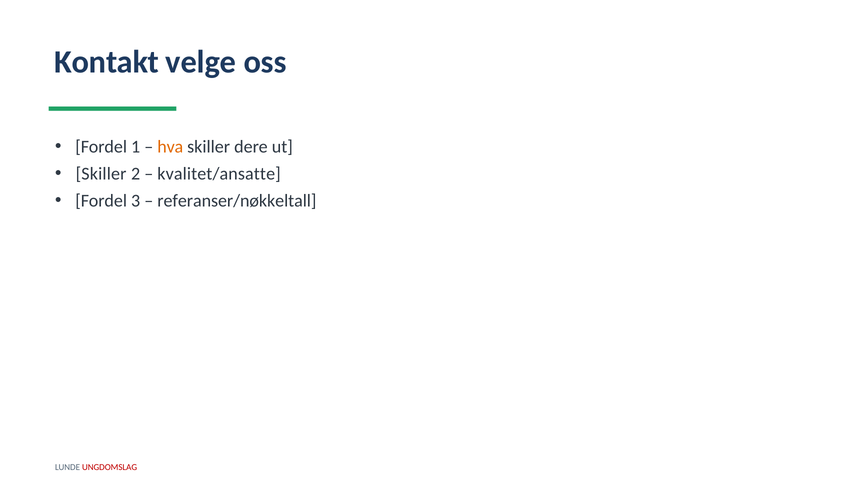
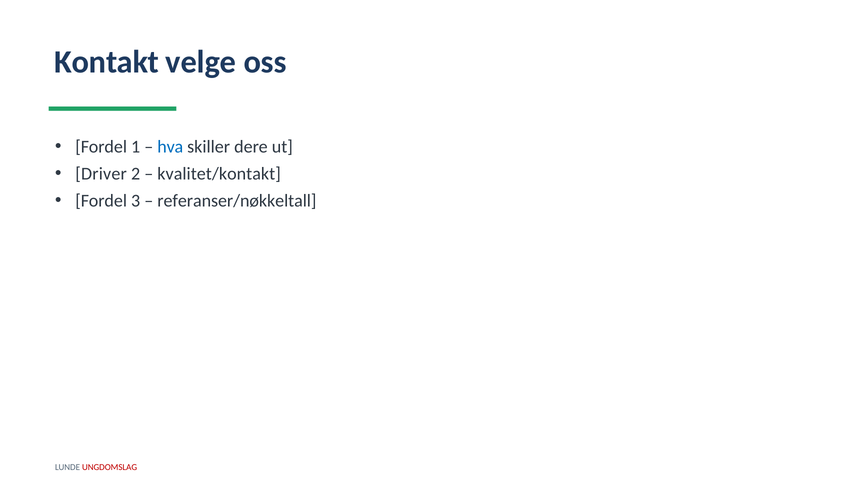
hva colour: orange -> blue
Skiller at (101, 174): Skiller -> Driver
kvalitet/ansatte: kvalitet/ansatte -> kvalitet/kontakt
